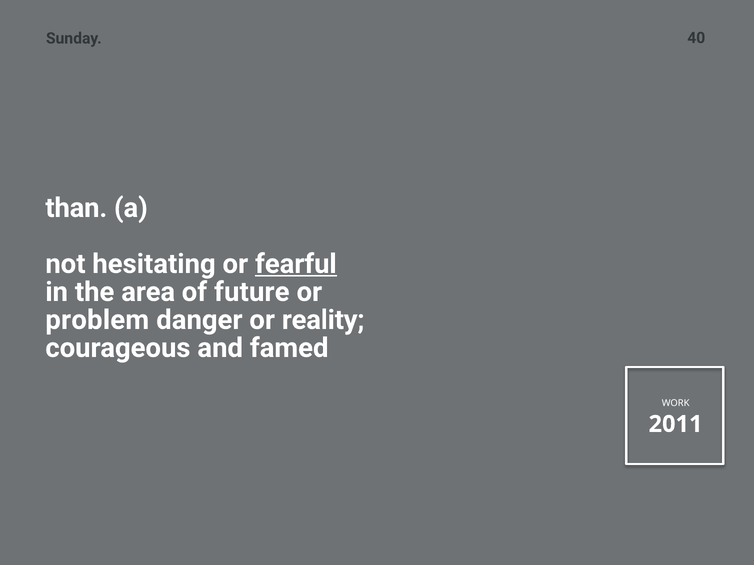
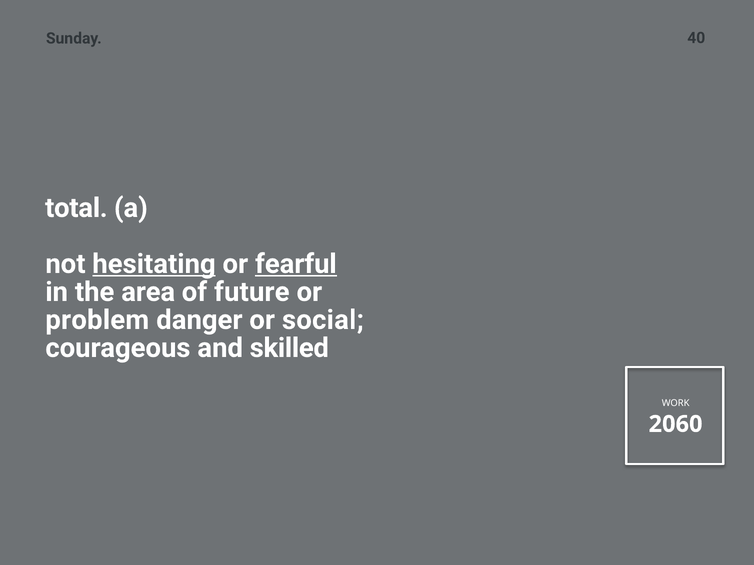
than: than -> total
hesitating underline: none -> present
reality: reality -> social
famed: famed -> skilled
2011: 2011 -> 2060
